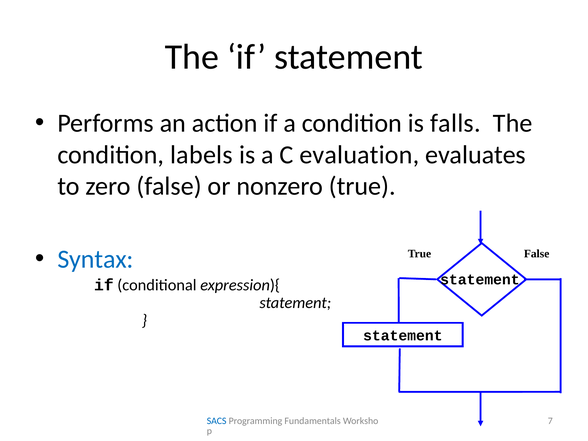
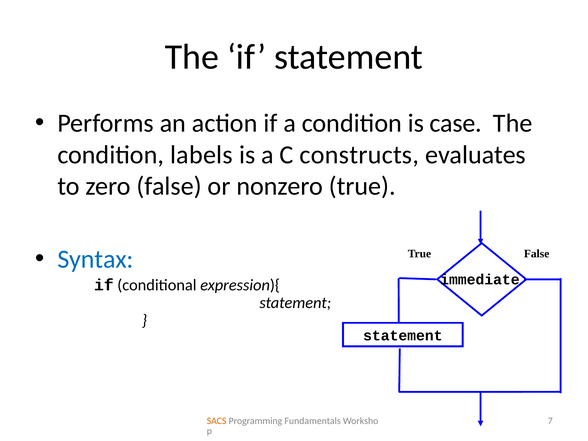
falls: falls -> case
evaluation: evaluation -> constructs
statement at (480, 280): statement -> immediate
SACS colour: blue -> orange
